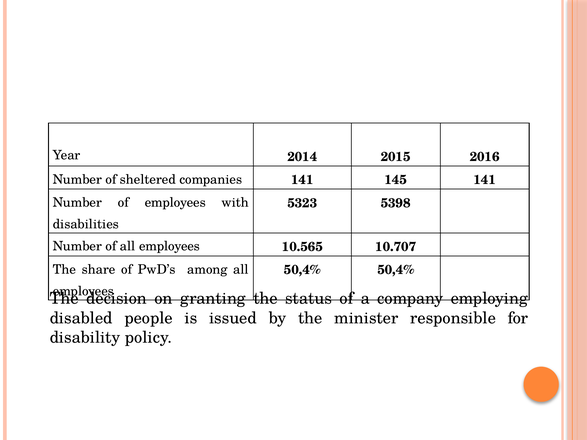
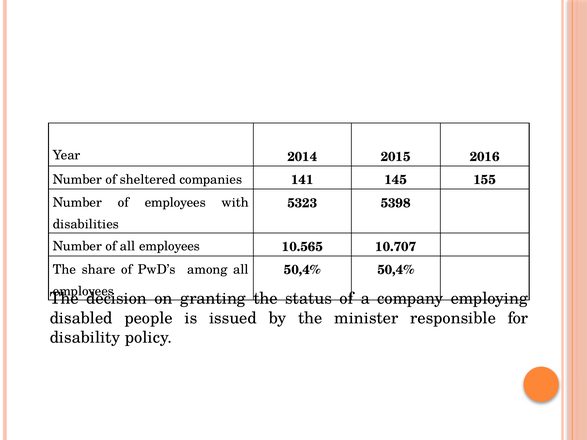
145 141: 141 -> 155
